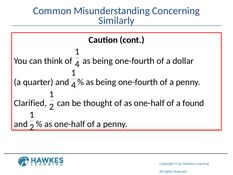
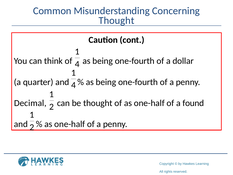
Similarly at (116, 21): Similarly -> Thought
Clarified: Clarified -> Decimal
